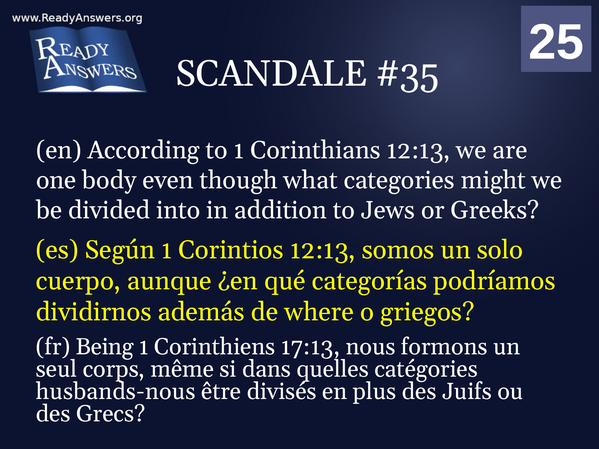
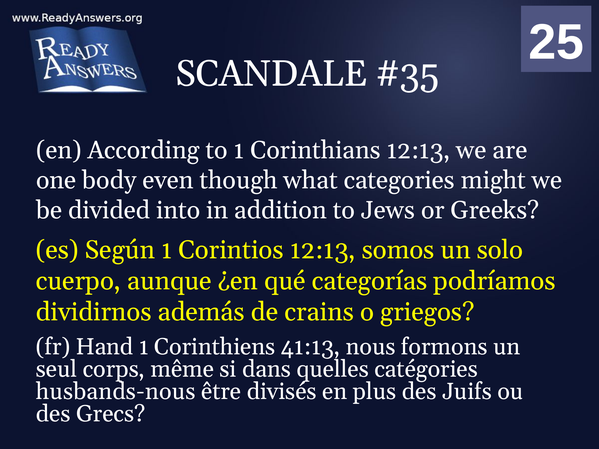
where: where -> crains
Being: Being -> Hand
17:13: 17:13 -> 41:13
